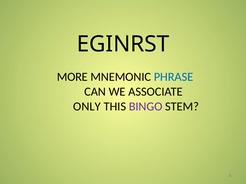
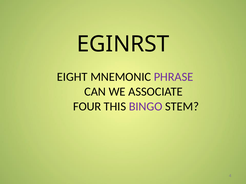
MORE: MORE -> EIGHT
PHRASE colour: blue -> purple
ONLY: ONLY -> FOUR
